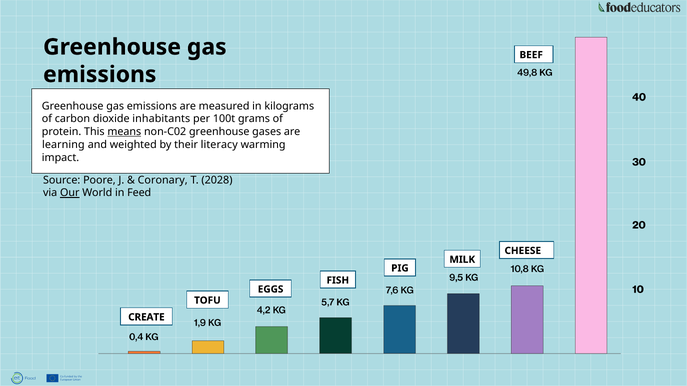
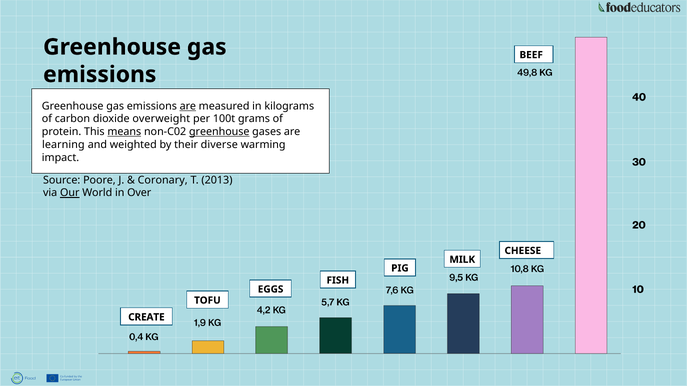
are at (188, 106) underline: none -> present
inhabitants: inhabitants -> overweight
greenhouse at (219, 132) underline: none -> present
literacy: literacy -> diverse
2028: 2028 -> 2013
Feed: Feed -> Over
